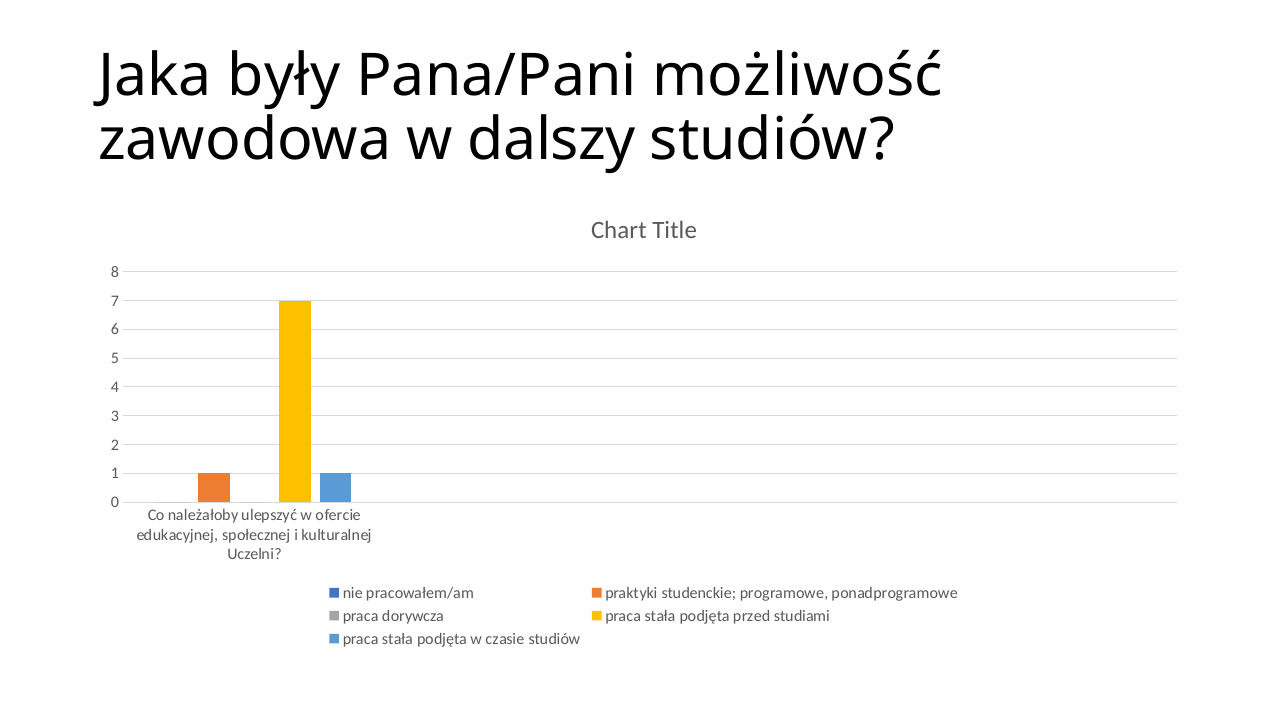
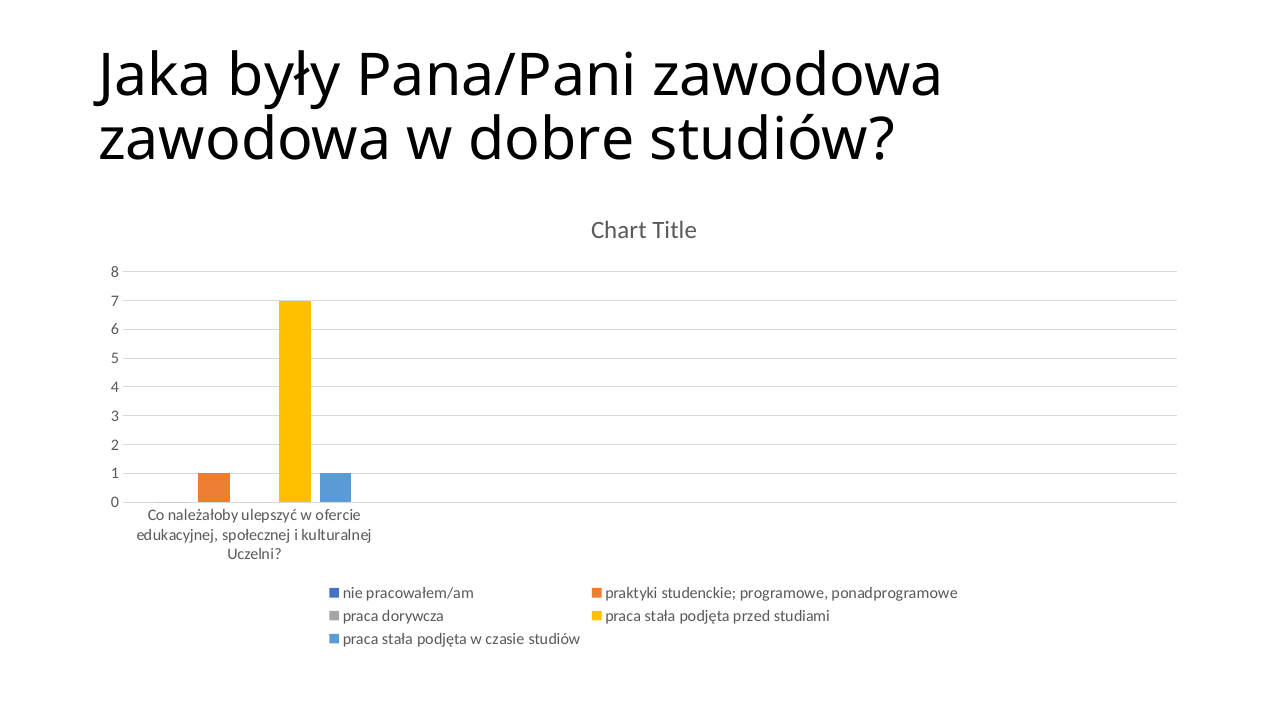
Pana/Pani możliwość: możliwość -> zawodowa
dalszy: dalszy -> dobre
